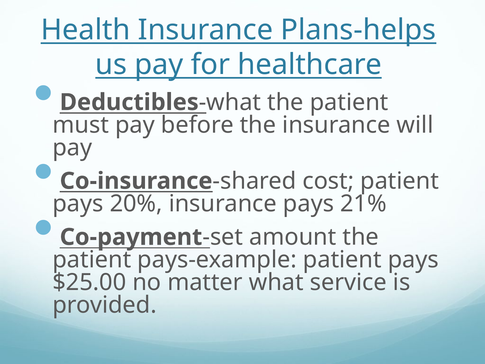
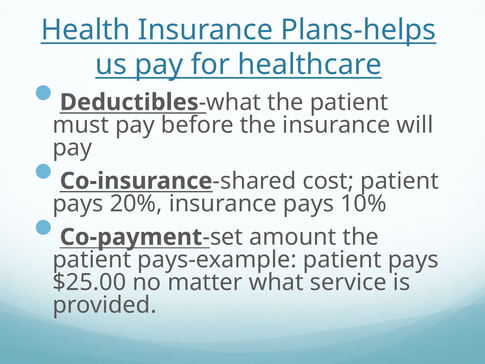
21%: 21% -> 10%
